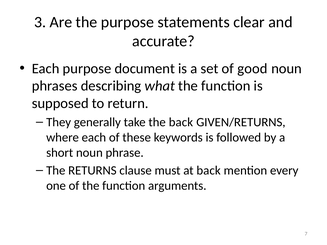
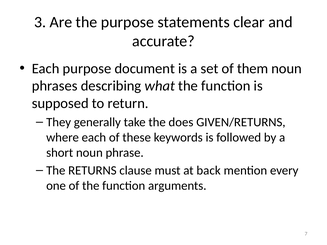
good: good -> them
the back: back -> does
